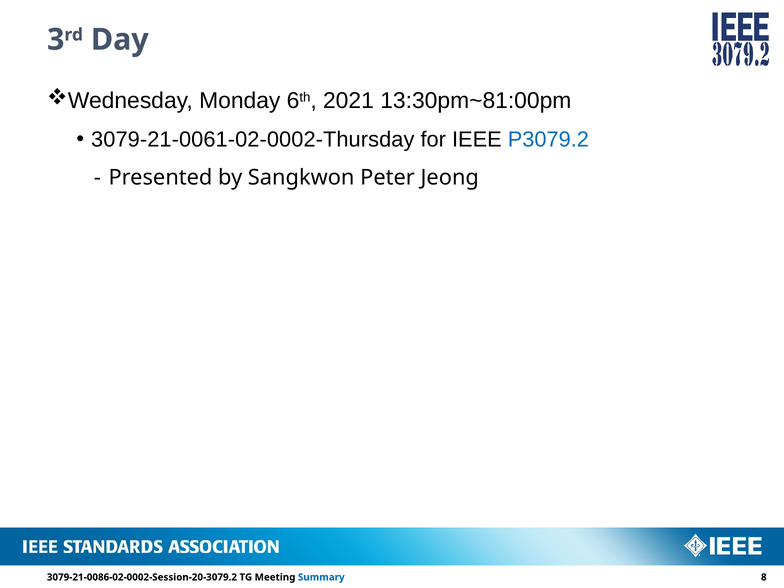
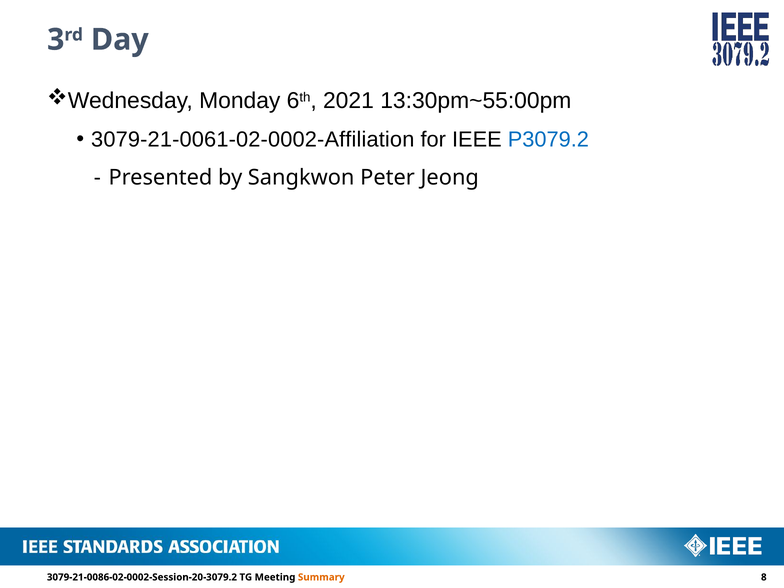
13:30pm~81:00pm: 13:30pm~81:00pm -> 13:30pm~55:00pm
3079-21-0061-02-0002-Thursday: 3079-21-0061-02-0002-Thursday -> 3079-21-0061-02-0002-Affiliation
Summary colour: blue -> orange
